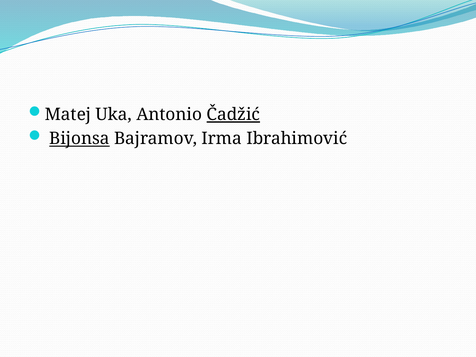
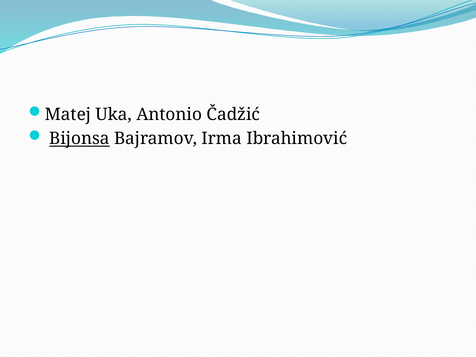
Čadžić underline: present -> none
